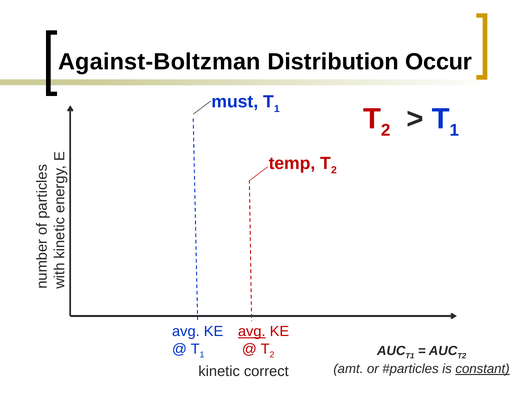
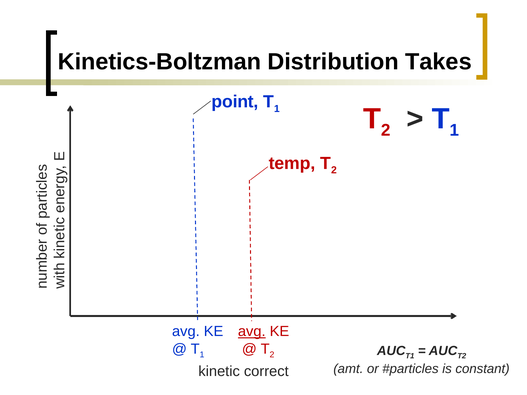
Against-Boltzman: Against-Boltzman -> Kinetics-Boltzman
Occur: Occur -> Takes
must: must -> point
constant underline: present -> none
